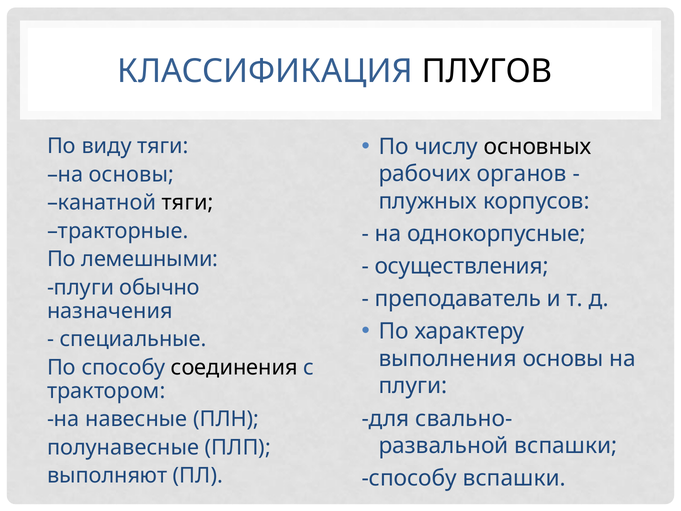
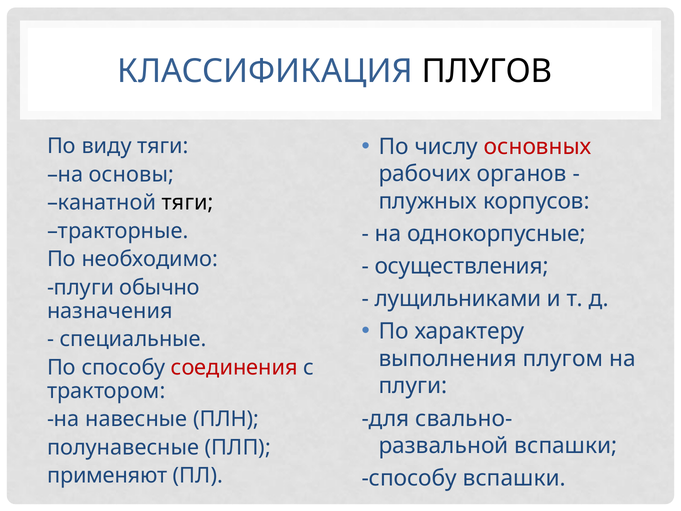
основных colour: black -> red
лемешными: лемешными -> необходимо
преподаватель: преподаватель -> лущильниками
выполнения основы: основы -> плугом
соединения colour: black -> red
выполняют: выполняют -> применяют
